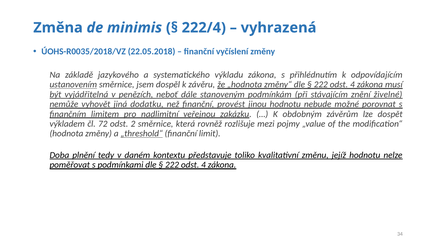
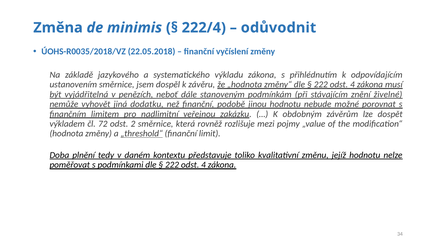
vyhrazená: vyhrazená -> odůvodnit
ustanovením underline: present -> none
provést: provést -> podobě
